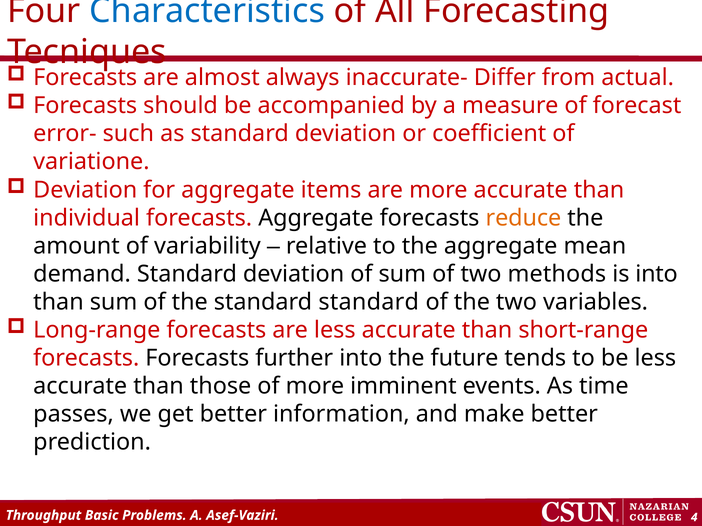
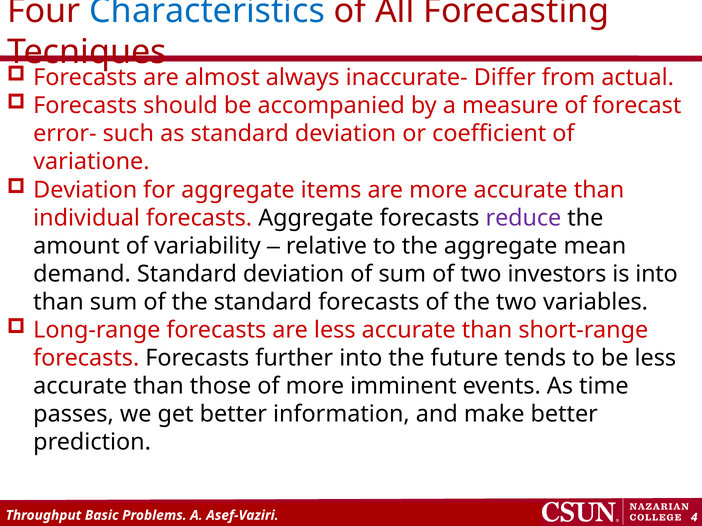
reduce colour: orange -> purple
methods: methods -> investors
standard standard: standard -> forecasts
